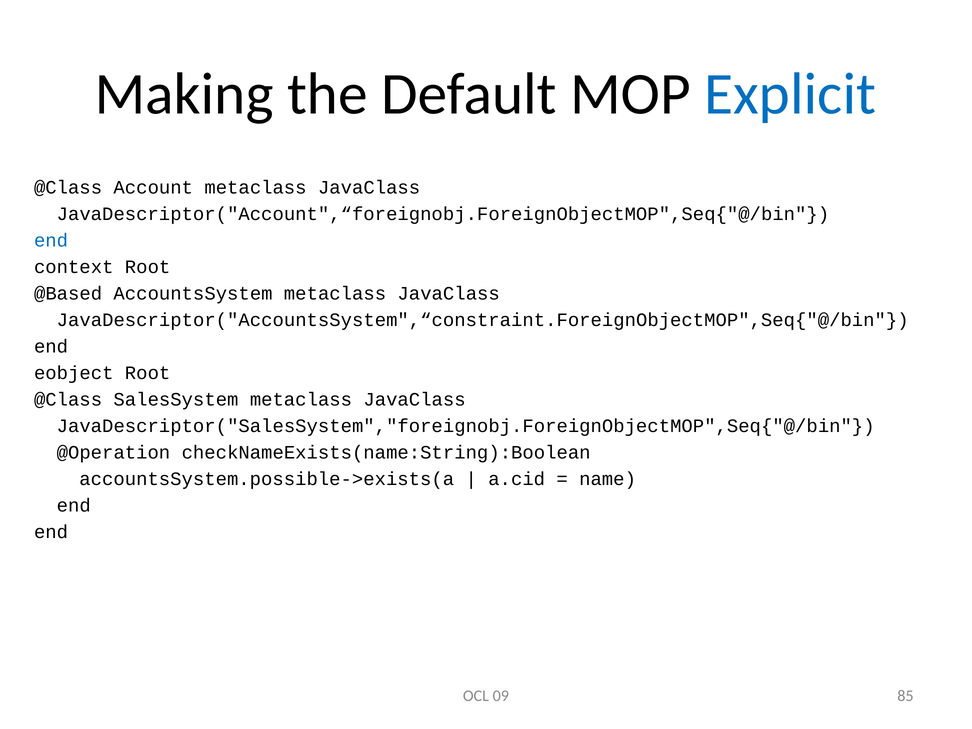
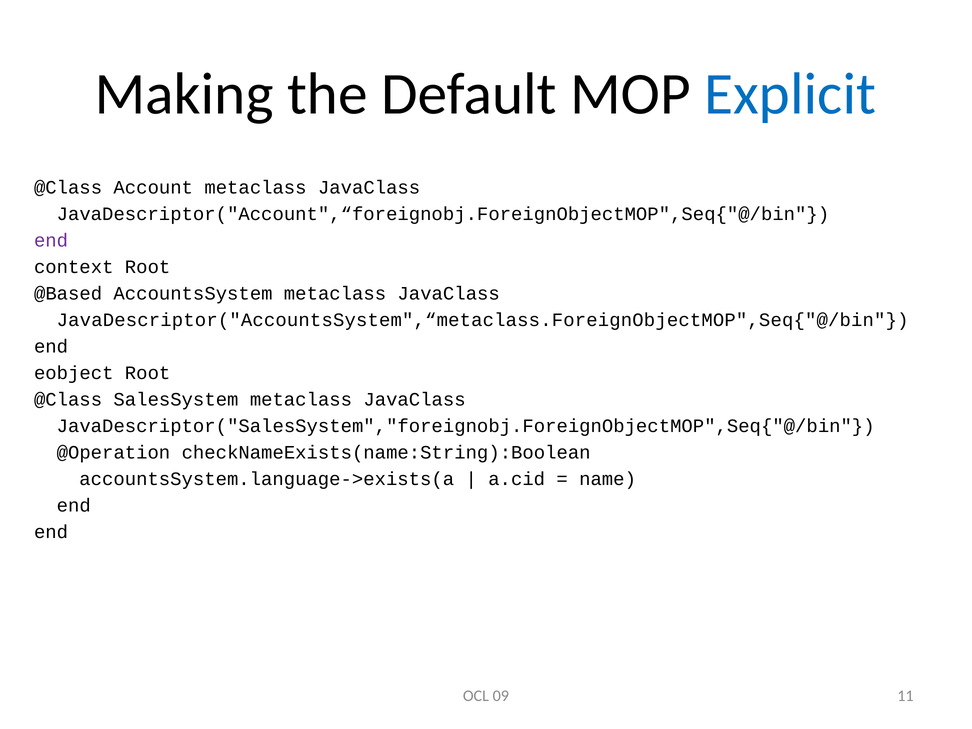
end at (51, 241) colour: blue -> purple
JavaDescriptor("AccountsSystem",“constraint.ForeignObjectMOP",Seq{"@/bin: JavaDescriptor("AccountsSystem",“constraint.ForeignObjectMOP",Seq{"@/bin -> JavaDescriptor("AccountsSystem",“metaclass.ForeignObjectMOP",Seq{"@/bin
accountsSystem.possible->exists(a: accountsSystem.possible->exists(a -> accountsSystem.language->exists(a
85: 85 -> 11
